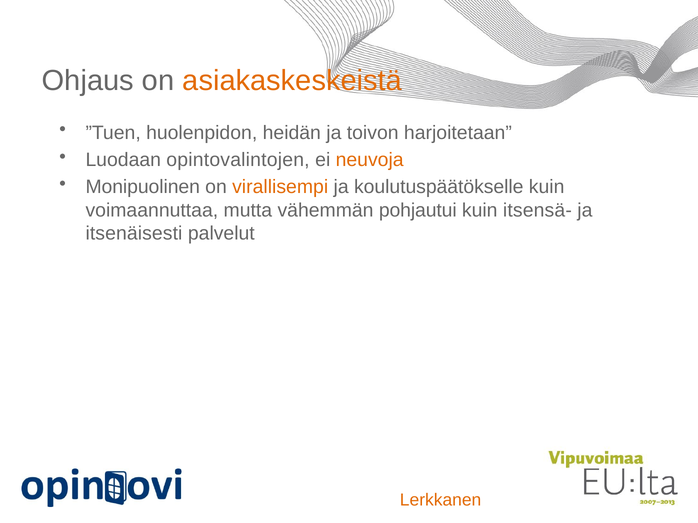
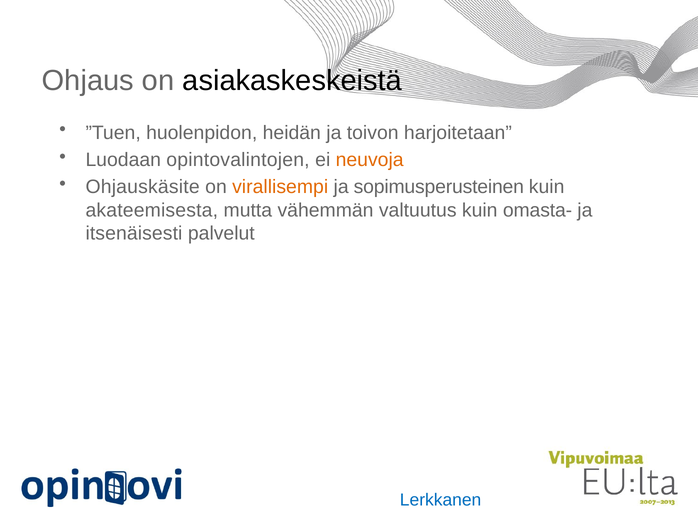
asiakaskeskeistä colour: orange -> black
Monipuolinen: Monipuolinen -> Ohjauskäsite
koulutuspäätökselle: koulutuspäätökselle -> sopimusperusteinen
voimaannuttaa: voimaannuttaa -> akateemisesta
pohjautui: pohjautui -> valtuutus
itsensä-: itsensä- -> omasta-
Lerkkanen colour: orange -> blue
